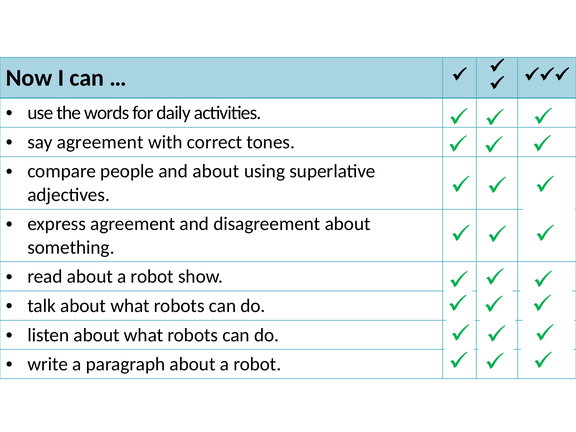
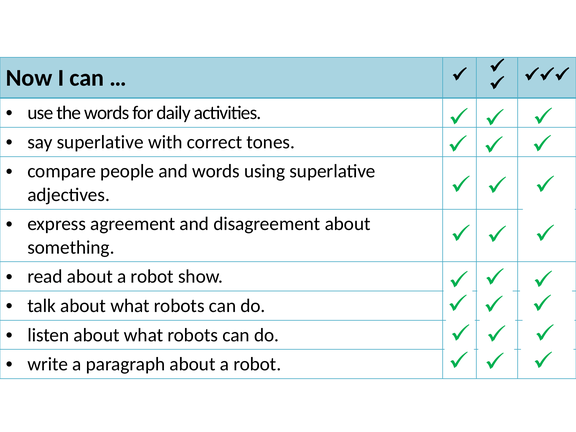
say agreement: agreement -> superlative
and about: about -> words
